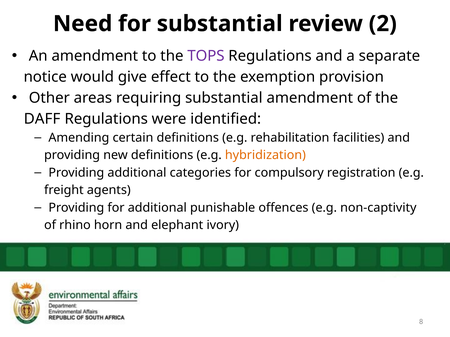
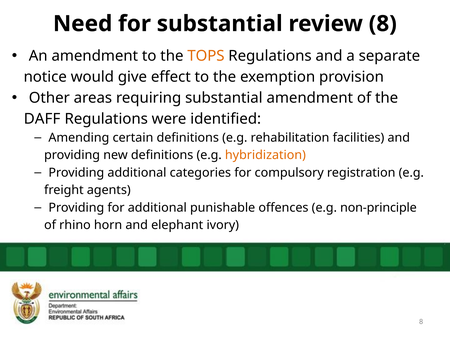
review 2: 2 -> 8
TOPS colour: purple -> orange
non-captivity: non-captivity -> non-principle
